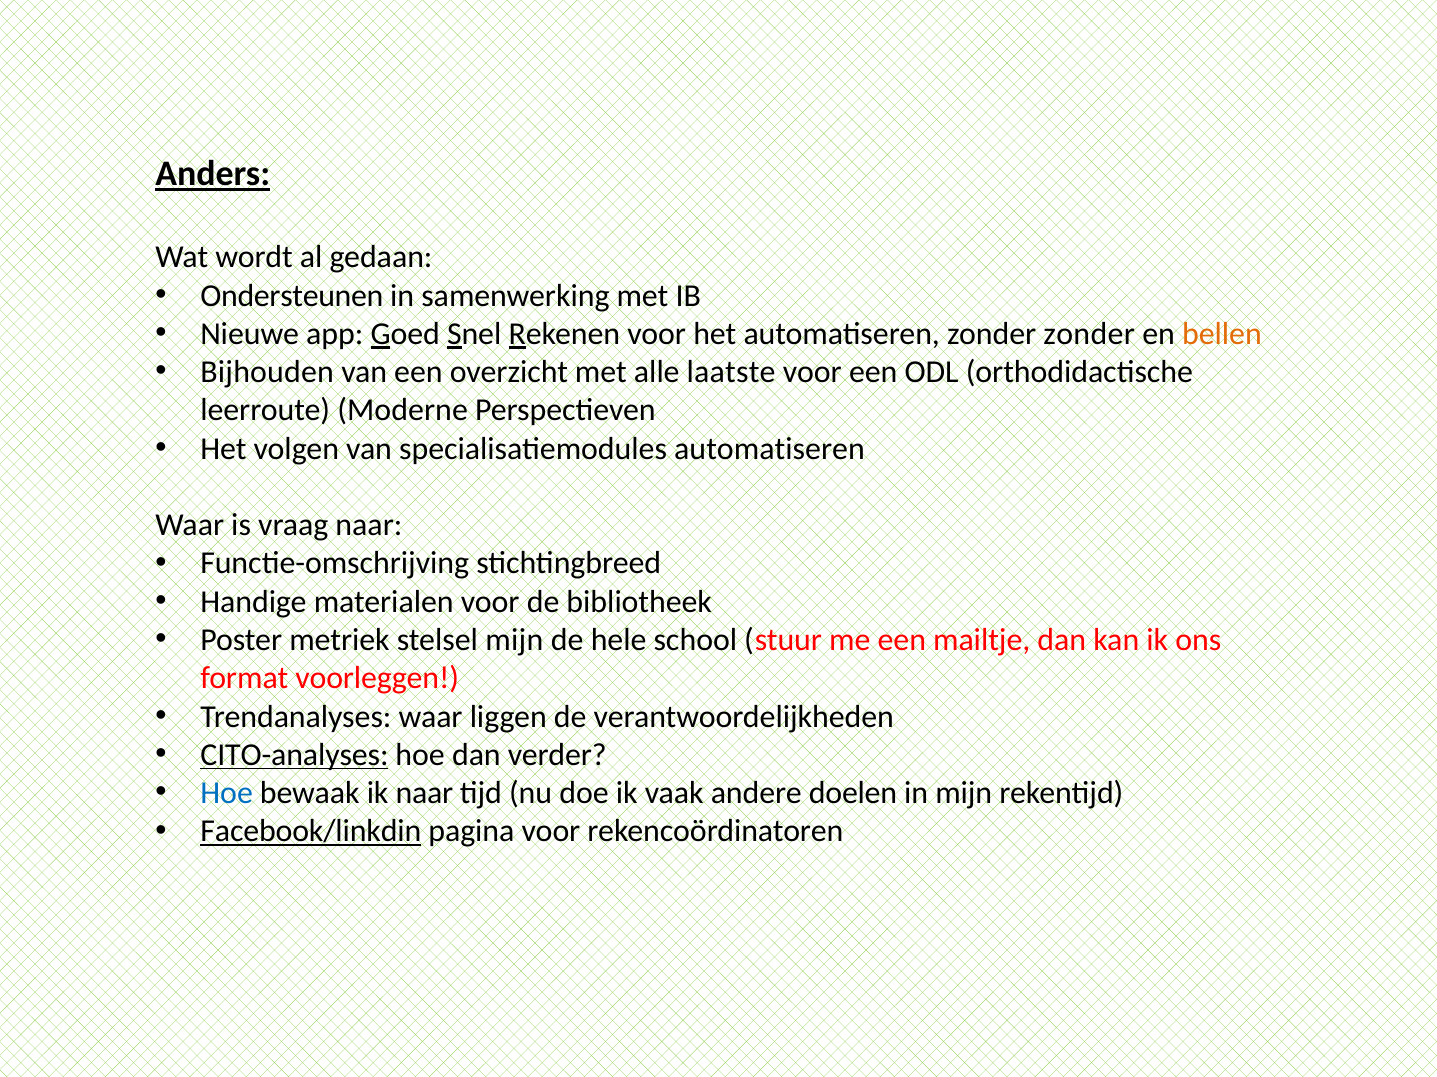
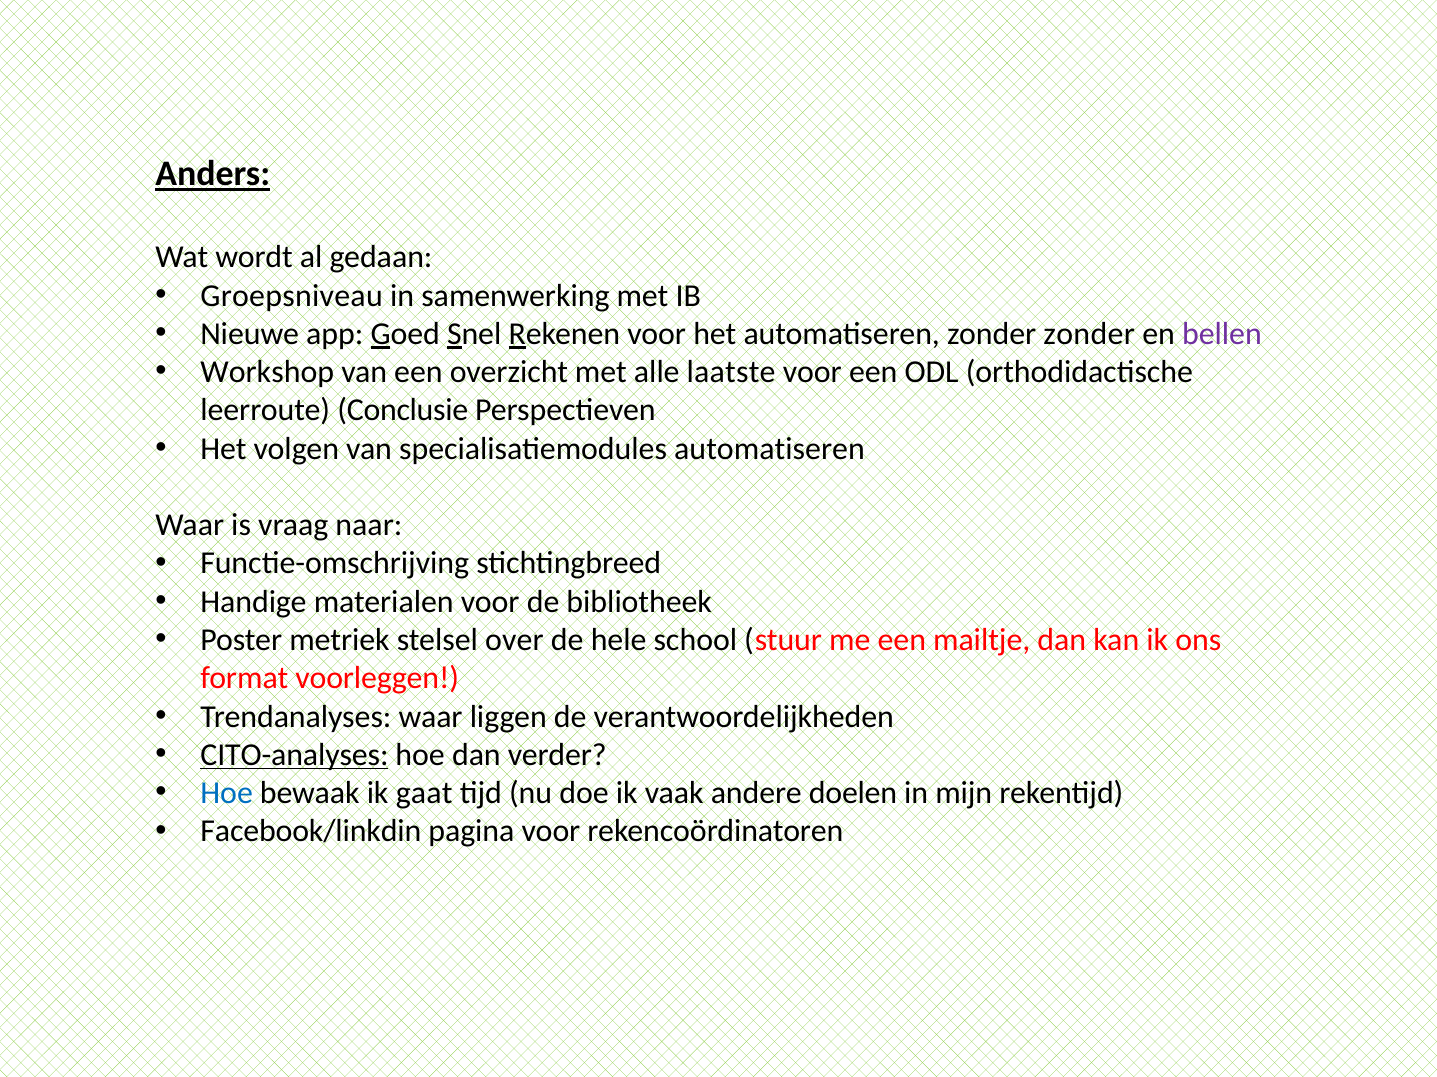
Ondersteunen: Ondersteunen -> Groepsniveau
bellen colour: orange -> purple
Bijhouden: Bijhouden -> Workshop
Moderne: Moderne -> Conclusie
stelsel mijn: mijn -> over
ik naar: naar -> gaat
Facebook/linkdin underline: present -> none
